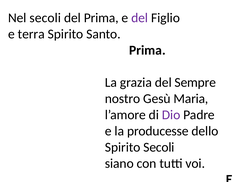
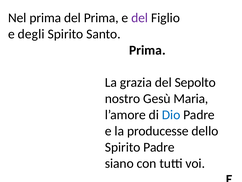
Nel secoli: secoli -> prima
terra: terra -> degli
Sempre: Sempre -> Sepolto
Dio colour: purple -> blue
Spirito Secoli: Secoli -> Padre
